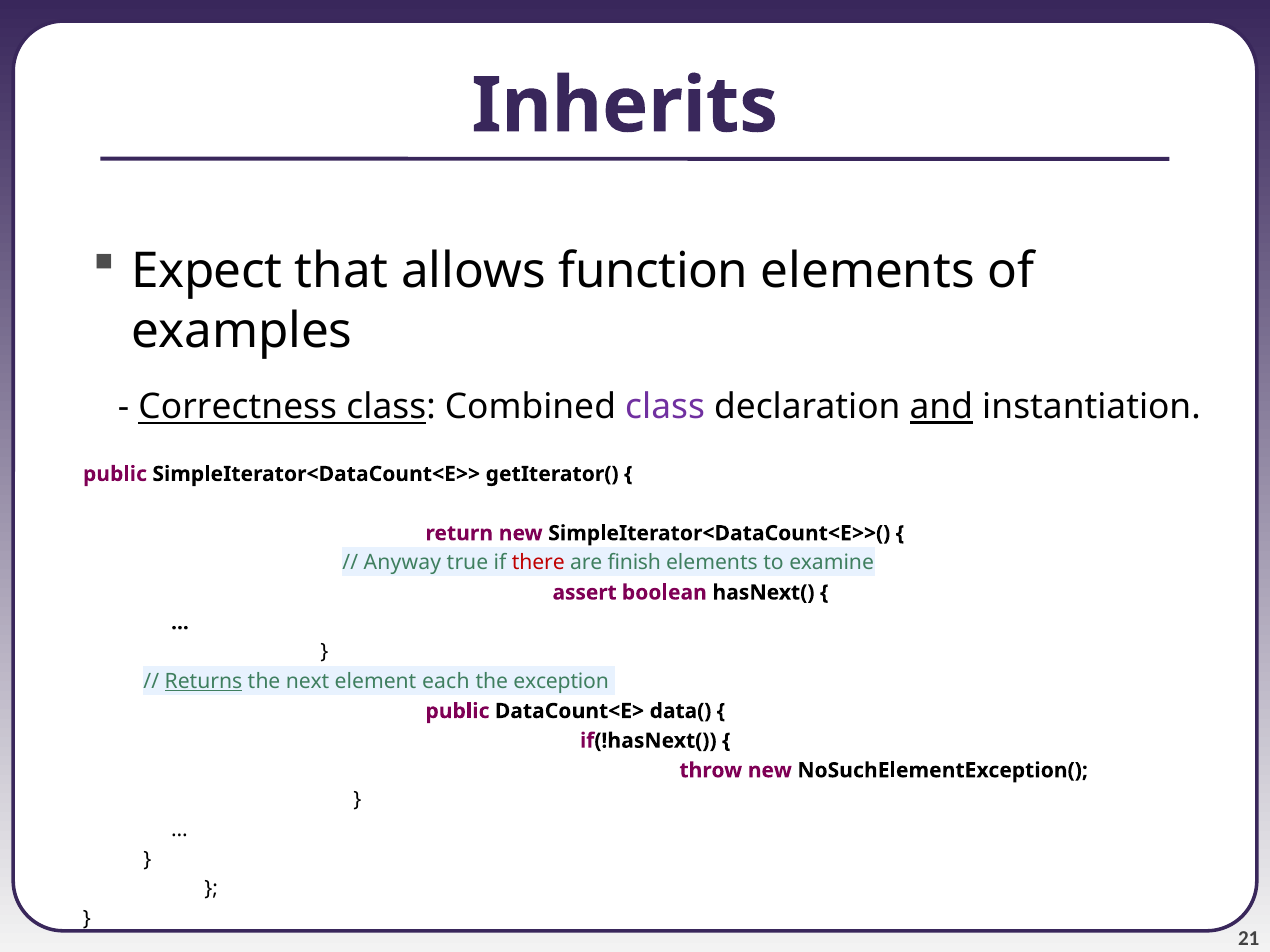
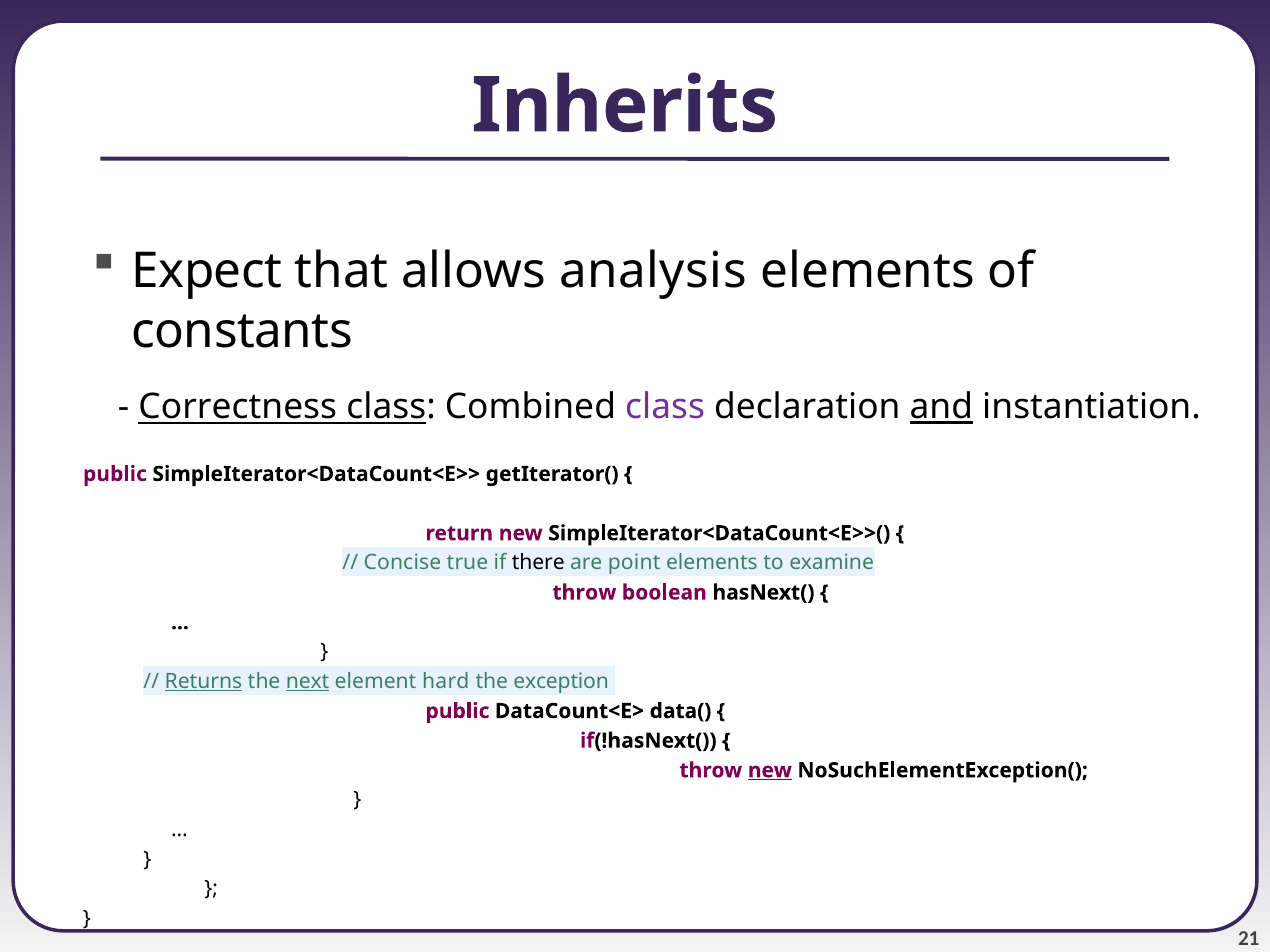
function: function -> analysis
examples: examples -> constants
Anyway: Anyway -> Concise
there colour: red -> black
finish: finish -> point
assert at (585, 593): assert -> throw
next underline: none -> present
each: each -> hard
new at (770, 771) underline: none -> present
